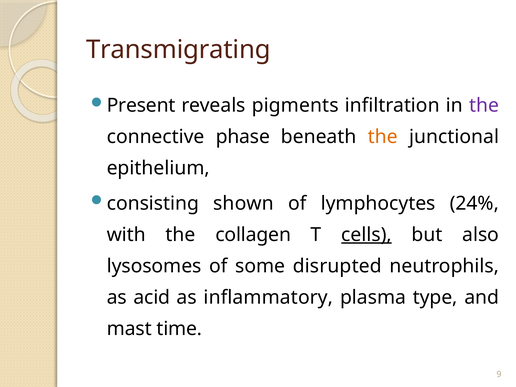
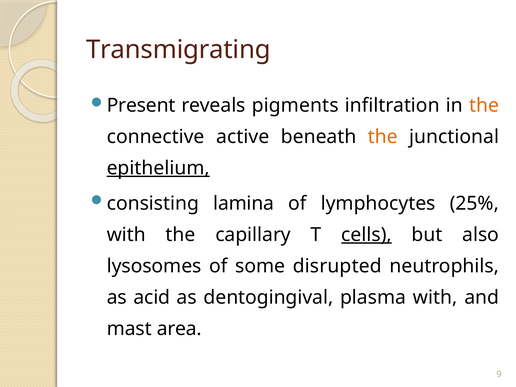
the at (484, 105) colour: purple -> orange
phase: phase -> active
epithelium underline: none -> present
shown: shown -> lamina
24%: 24% -> 25%
collagen: collagen -> capillary
inflammatory: inflammatory -> dentogingival
plasma type: type -> with
time: time -> area
